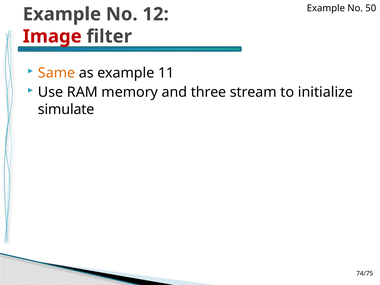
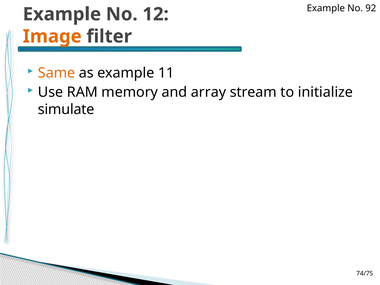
50: 50 -> 92
Image colour: red -> orange
three: three -> array
